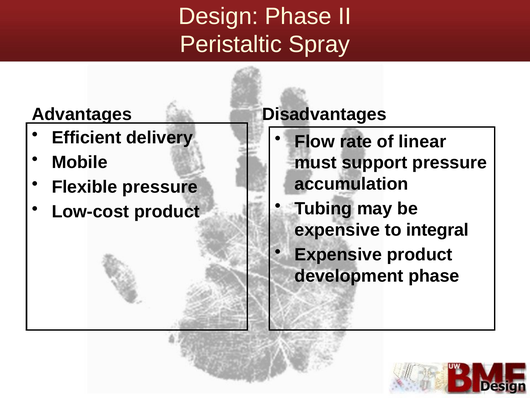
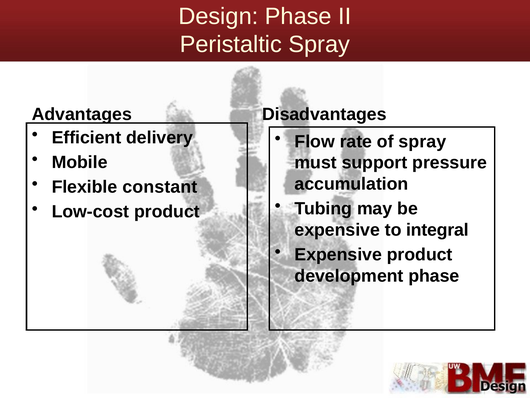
of linear: linear -> spray
Flexible pressure: pressure -> constant
